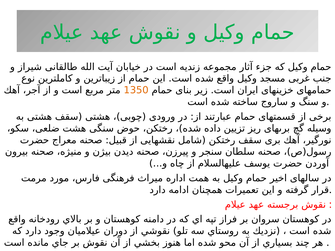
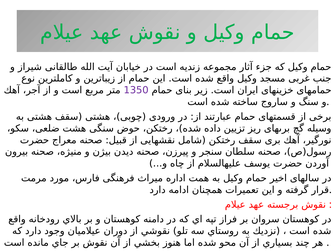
1350 colour: orange -> purple
